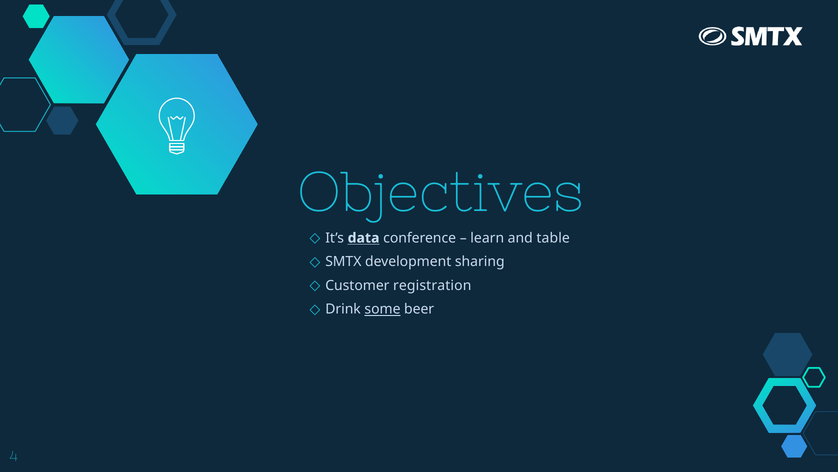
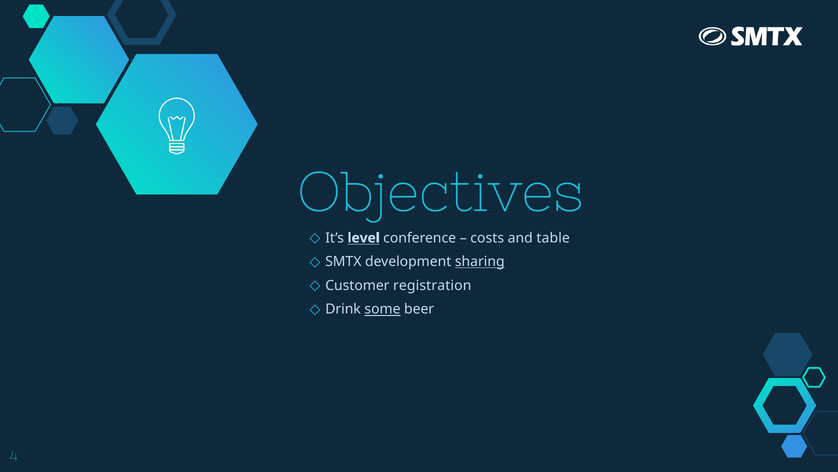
data: data -> level
learn: learn -> costs
sharing underline: none -> present
